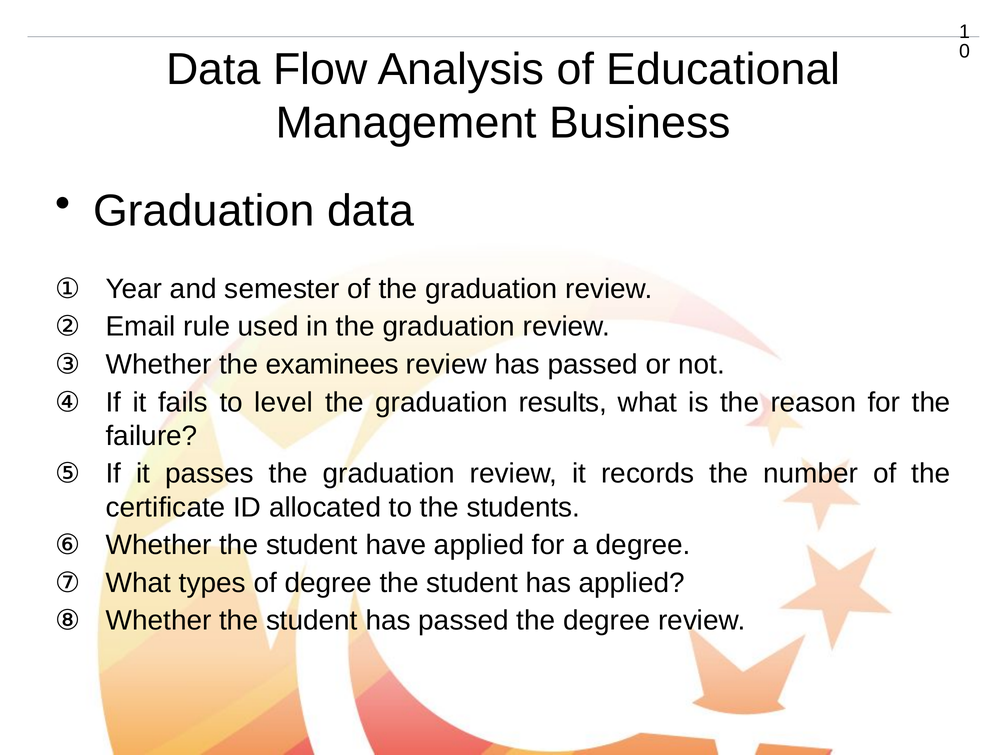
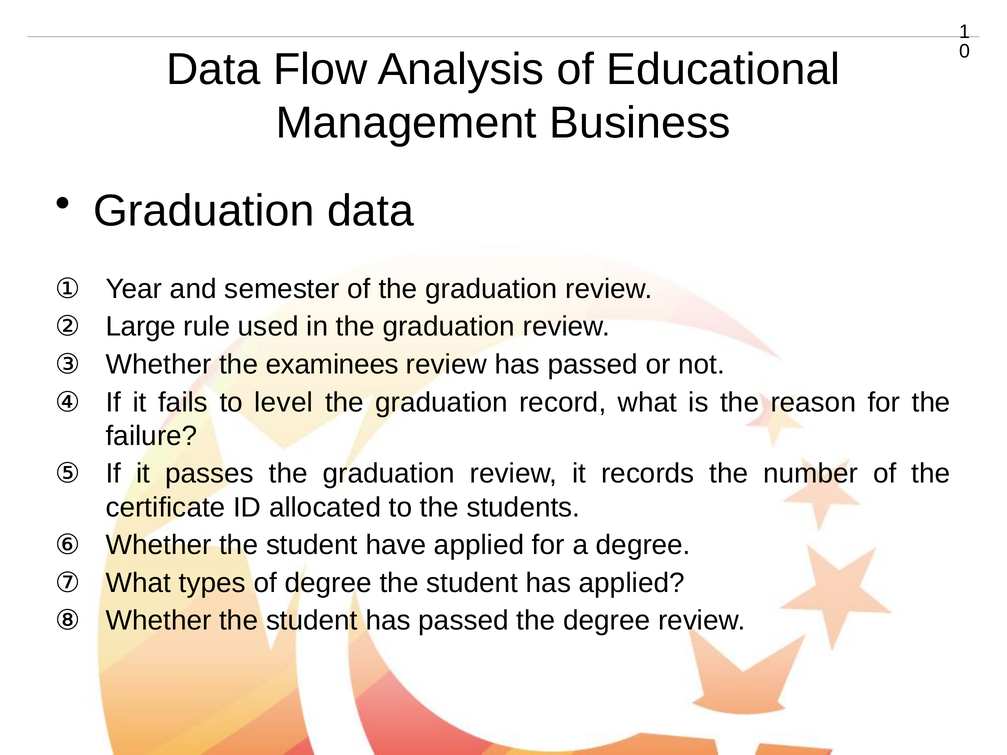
Email: Email -> Large
results: results -> record
